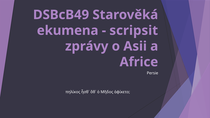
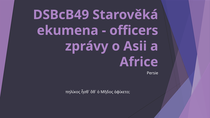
scripsit: scripsit -> officers
